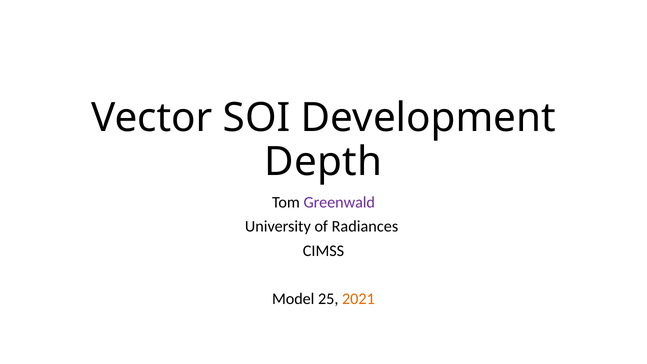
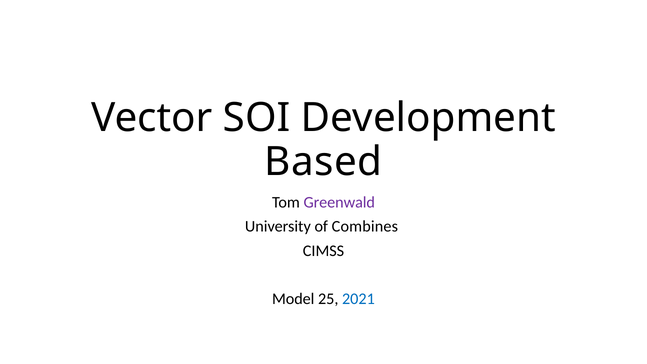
Depth: Depth -> Based
Radiances: Radiances -> Combines
2021 colour: orange -> blue
